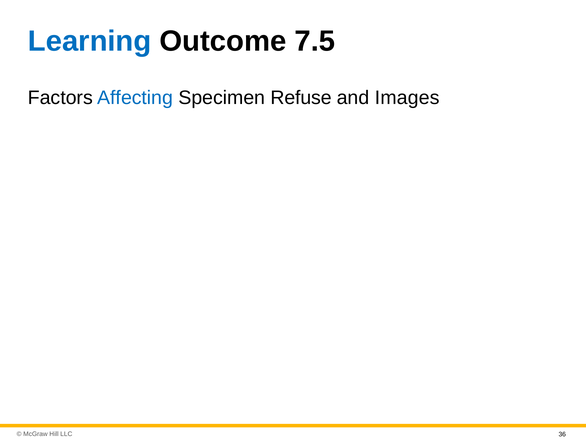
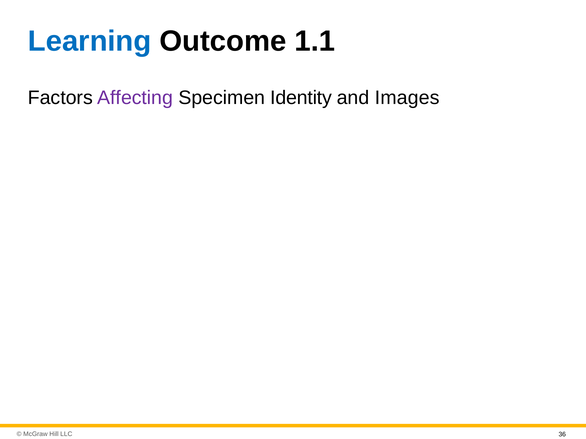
7.5: 7.5 -> 1.1
Affecting colour: blue -> purple
Refuse: Refuse -> Identity
